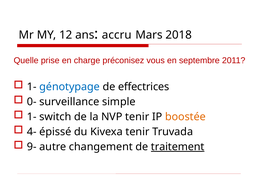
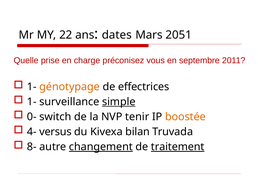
12: 12 -> 22
accru: accru -> dates
2018: 2018 -> 2051
génotypage colour: blue -> orange
0- at (32, 102): 0- -> 1-
simple underline: none -> present
1- at (32, 117): 1- -> 0-
épissé: épissé -> versus
Kivexa tenir: tenir -> bilan
9-: 9- -> 8-
changement underline: none -> present
